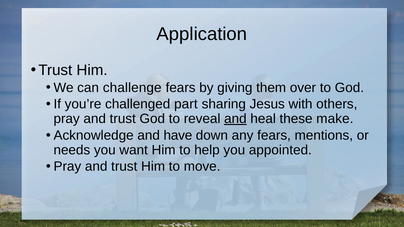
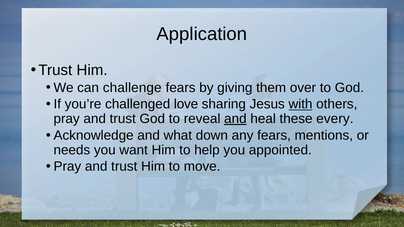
part: part -> love
with underline: none -> present
make: make -> every
have: have -> what
